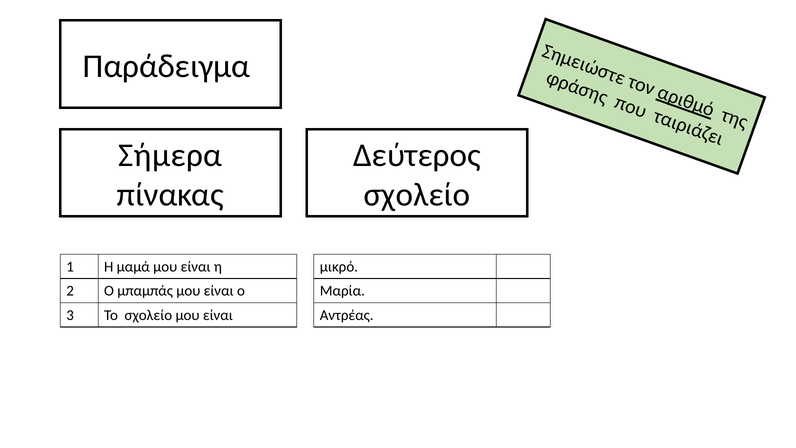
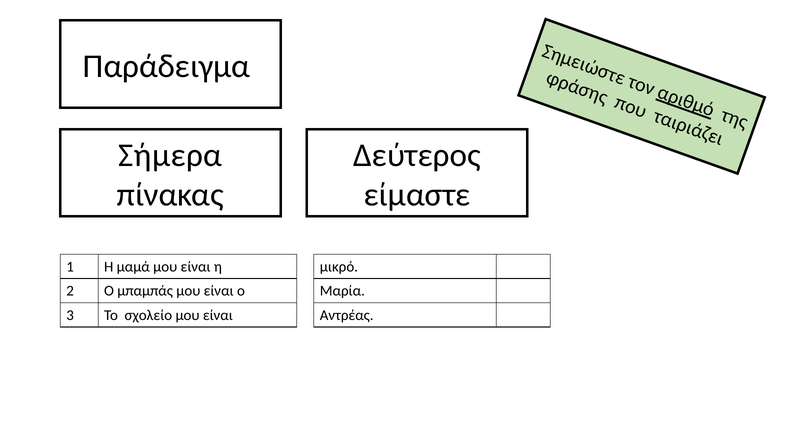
σχολείο at (417, 195): σχολείο -> είμαστε
